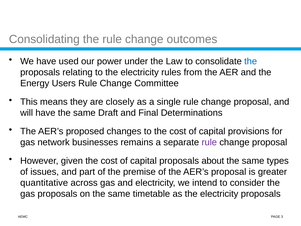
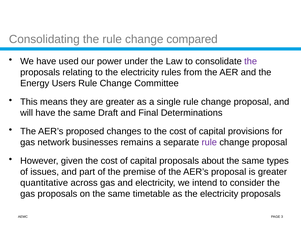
outcomes: outcomes -> compared
the at (251, 61) colour: blue -> purple
are closely: closely -> greater
